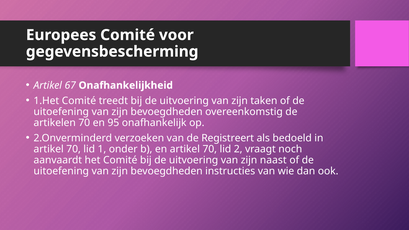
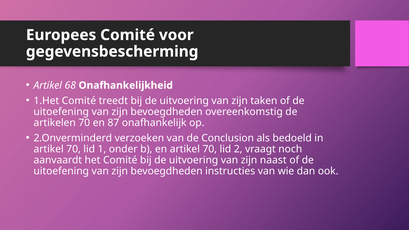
67: 67 -> 68
95: 95 -> 87
Registreert: Registreert -> Conclusion
